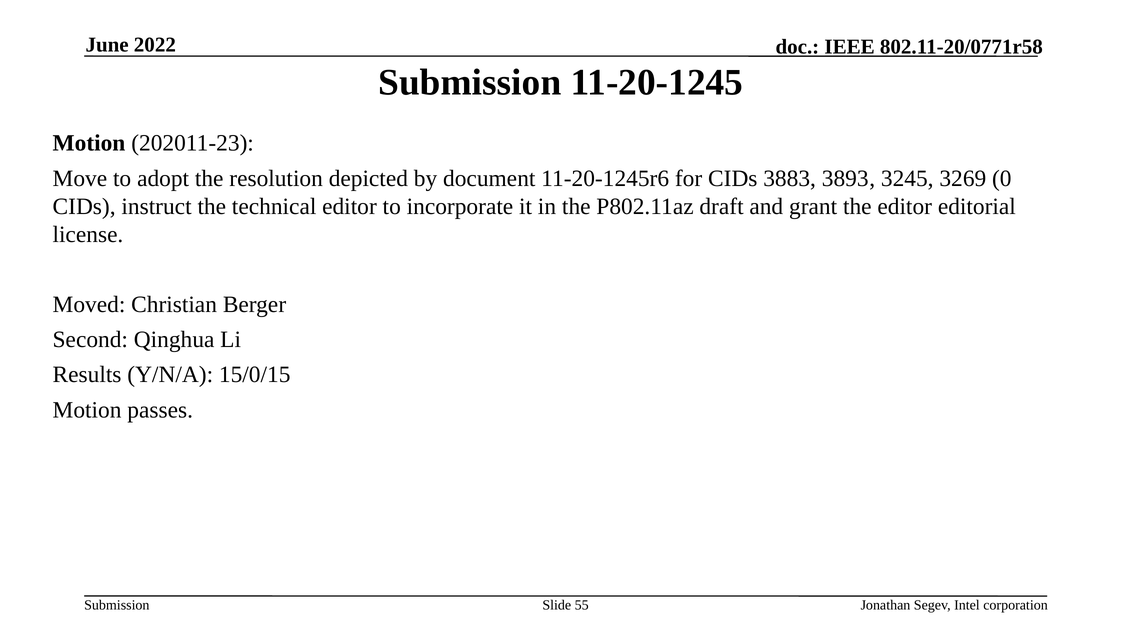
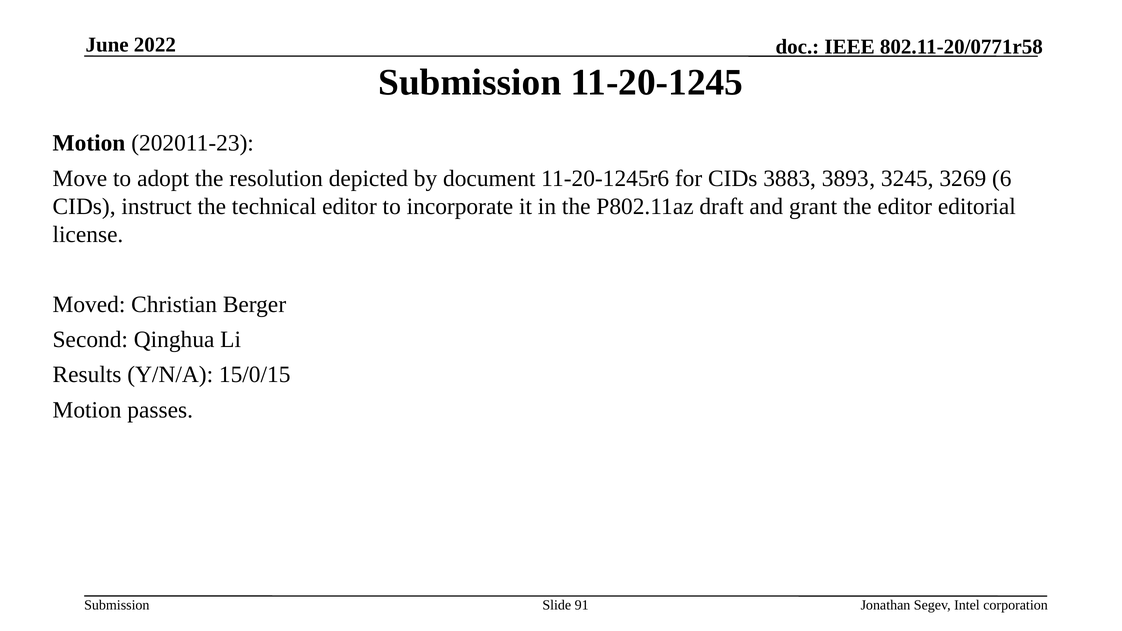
0: 0 -> 6
55: 55 -> 91
